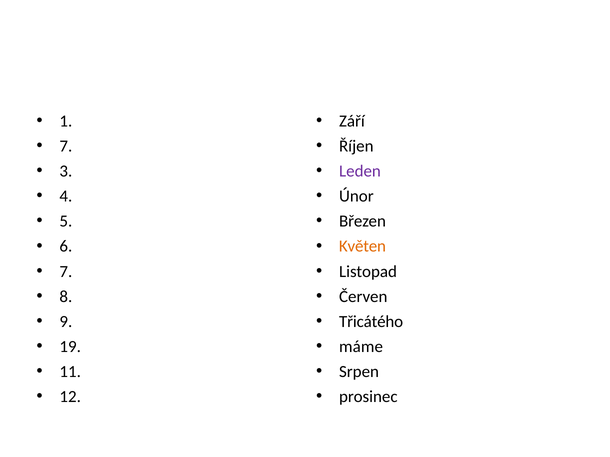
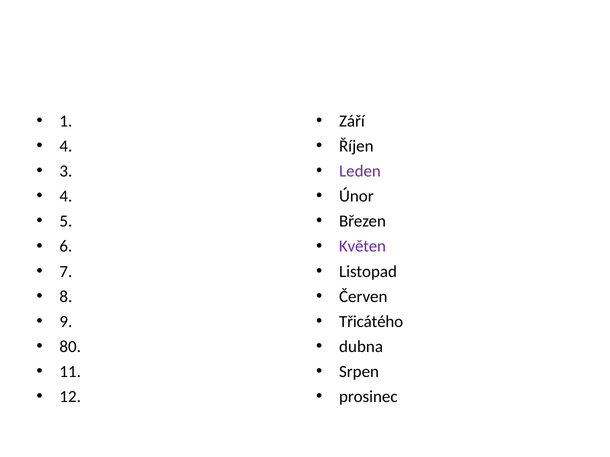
7 at (66, 146): 7 -> 4
Květen colour: orange -> purple
19: 19 -> 80
máme: máme -> dubna
